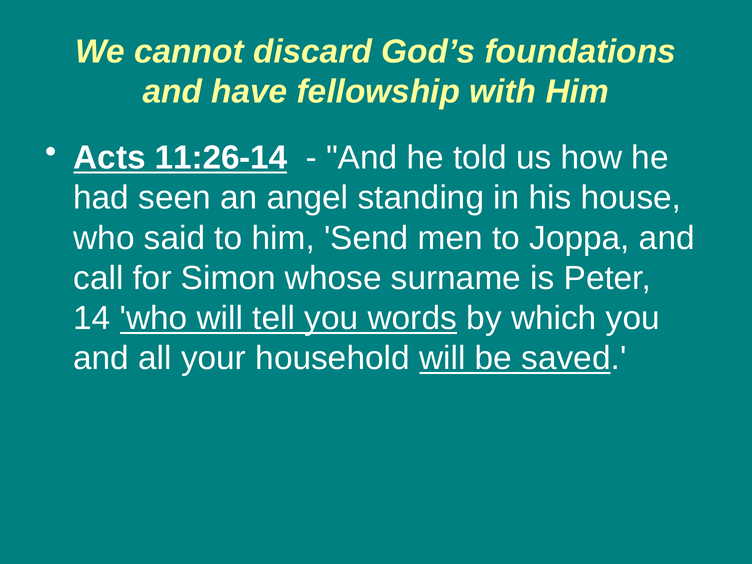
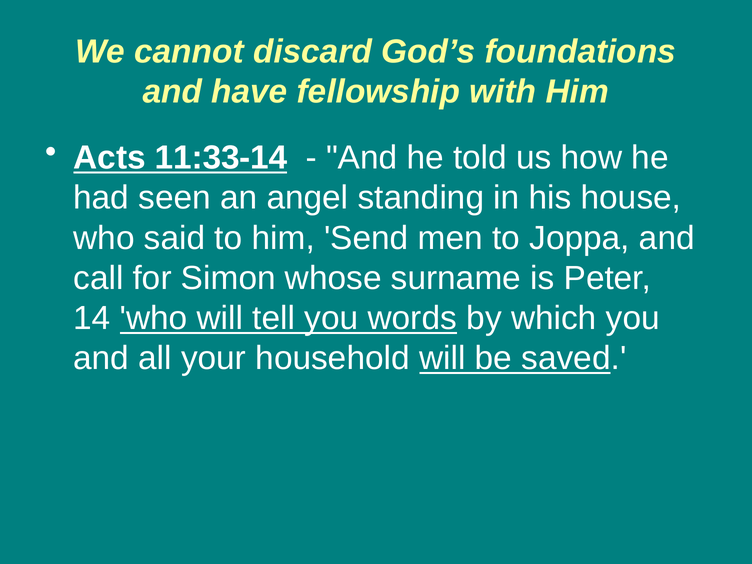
11:26-14: 11:26-14 -> 11:33-14
